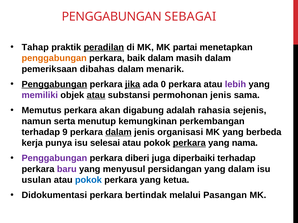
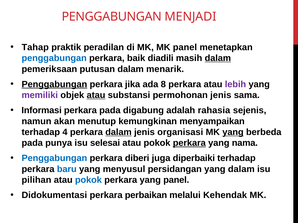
SEBAGAI: SEBAGAI -> MENJADI
peradilan underline: present -> none
MK partai: partai -> panel
penggabungan at (54, 58) colour: orange -> blue
baik dalam: dalam -> diadili
dalam at (218, 58) underline: none -> present
dibahas: dibahas -> putusan
jika underline: present -> none
0: 0 -> 8
Memutus: Memutus -> Informasi
perkara akan: akan -> pada
serta: serta -> akan
perkembangan: perkembangan -> menyampaikan
9: 9 -> 4
yang at (233, 132) underline: none -> present
kerja at (32, 143): kerja -> pada
Penggabungan at (54, 159) colour: purple -> blue
baru colour: purple -> blue
usulan: usulan -> pilihan
yang ketua: ketua -> panel
bertindak: bertindak -> perbaikan
Pasangan: Pasangan -> Kehendak
